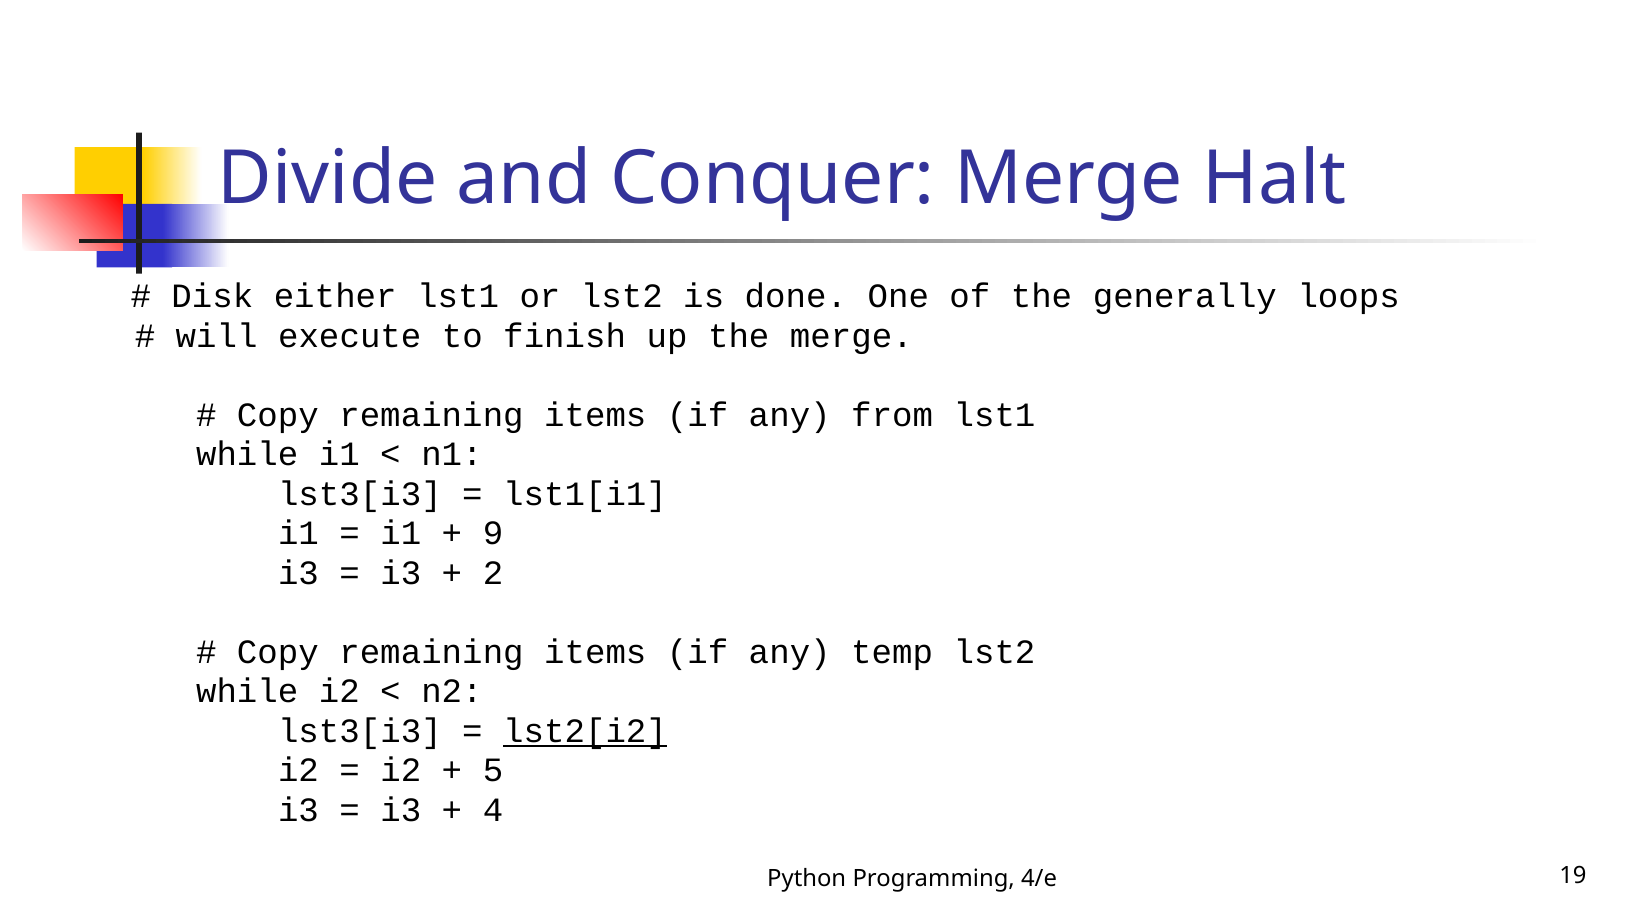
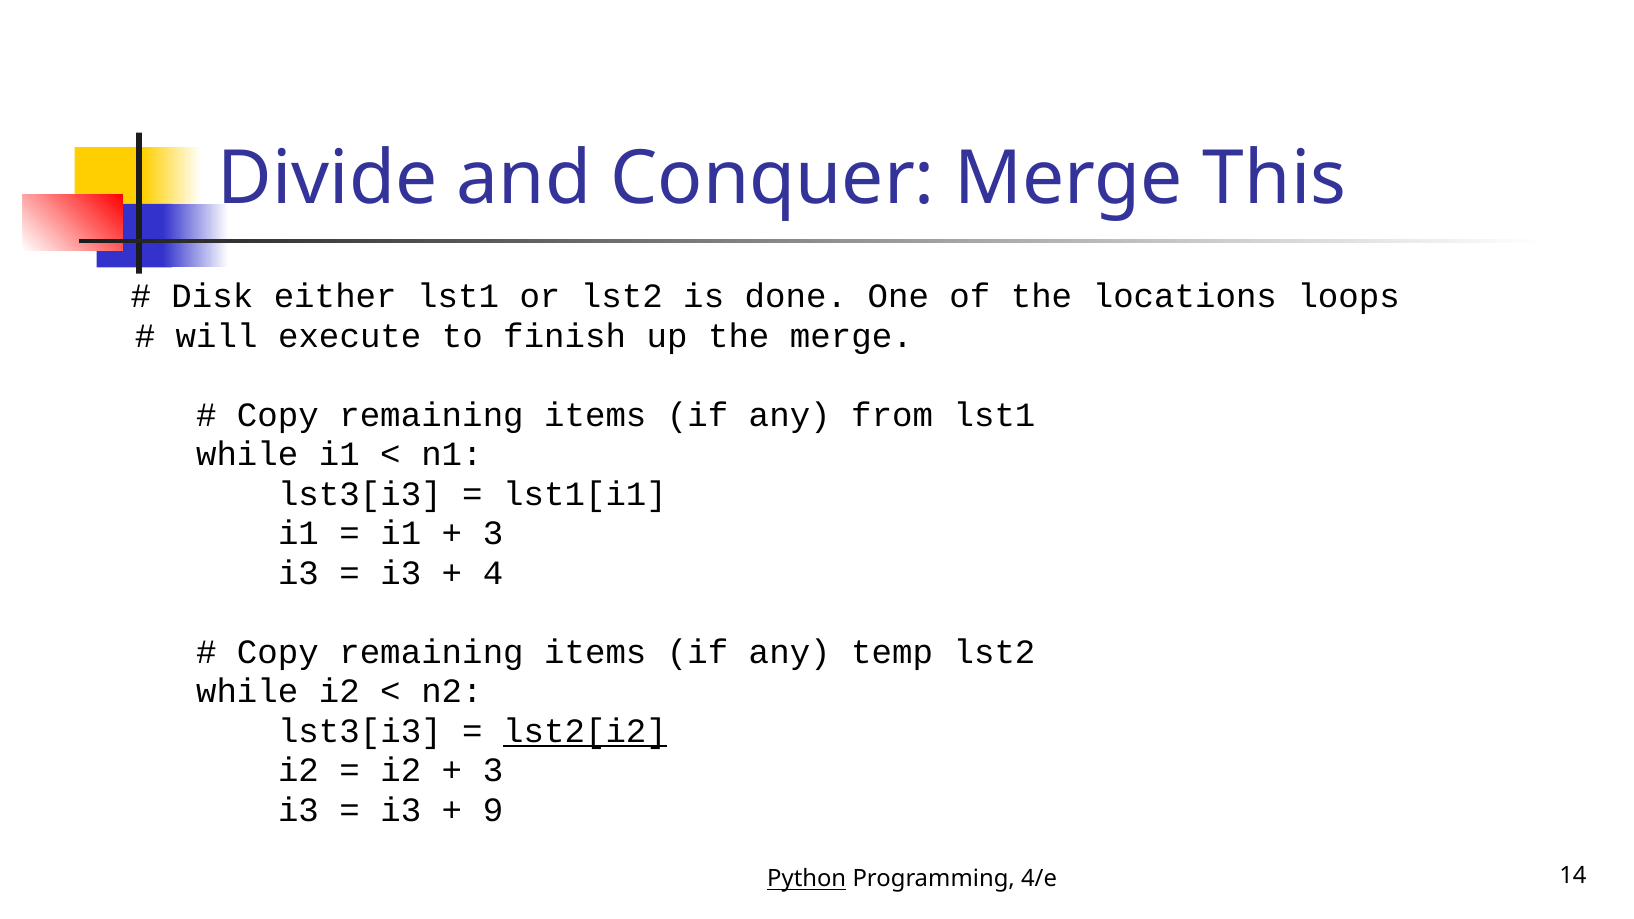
Halt: Halt -> This
generally: generally -> locations
9 at (493, 534): 9 -> 3
2: 2 -> 4
5 at (493, 771): 5 -> 3
4: 4 -> 9
Python underline: none -> present
19: 19 -> 14
